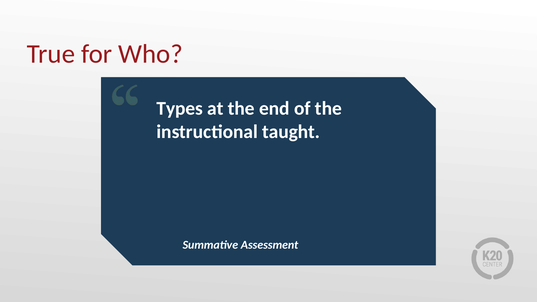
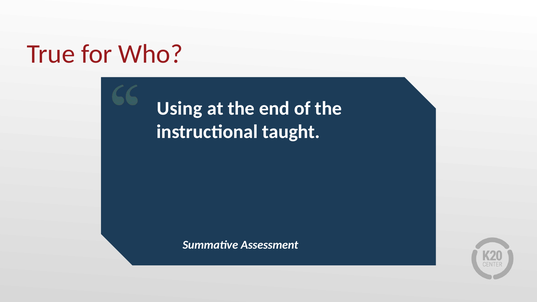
Types: Types -> Using
